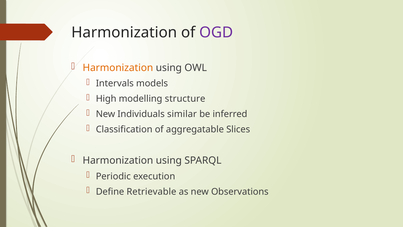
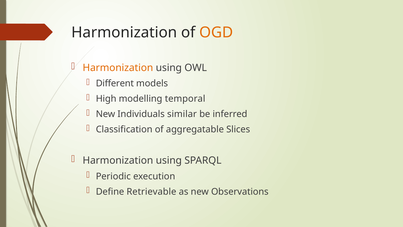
OGD colour: purple -> orange
Intervals: Intervals -> Different
structure: structure -> temporal
